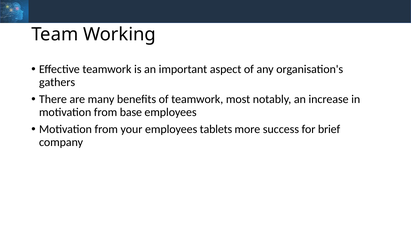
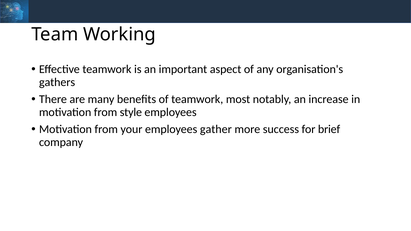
base: base -> style
tablets: tablets -> gather
